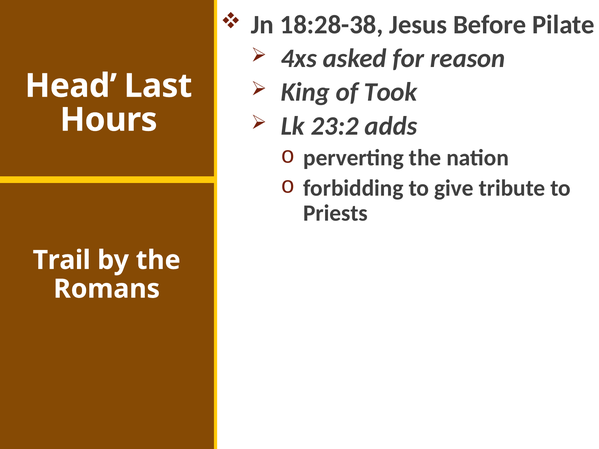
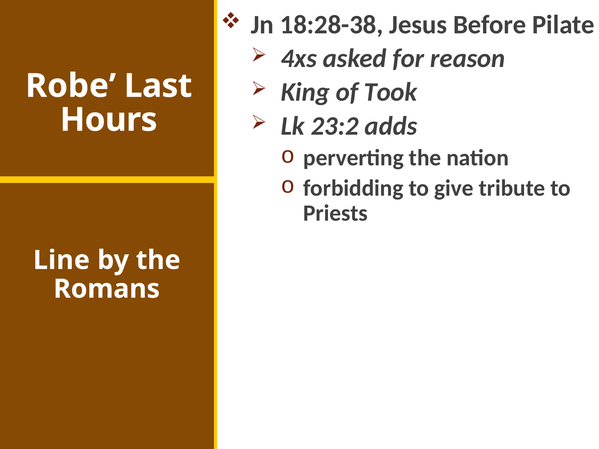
Head: Head -> Robe
Trail: Trail -> Line
